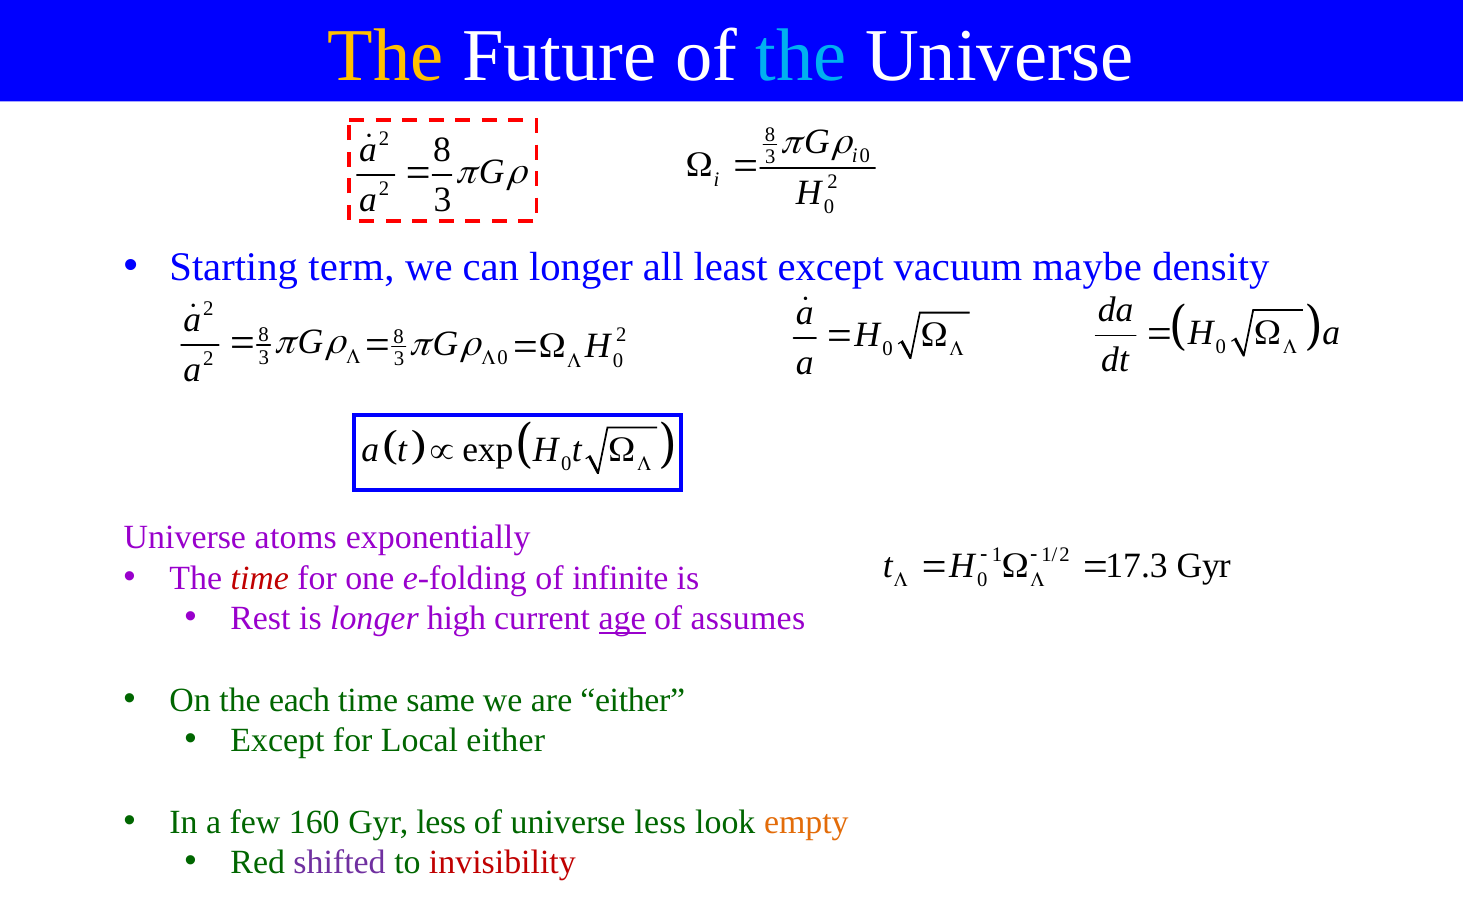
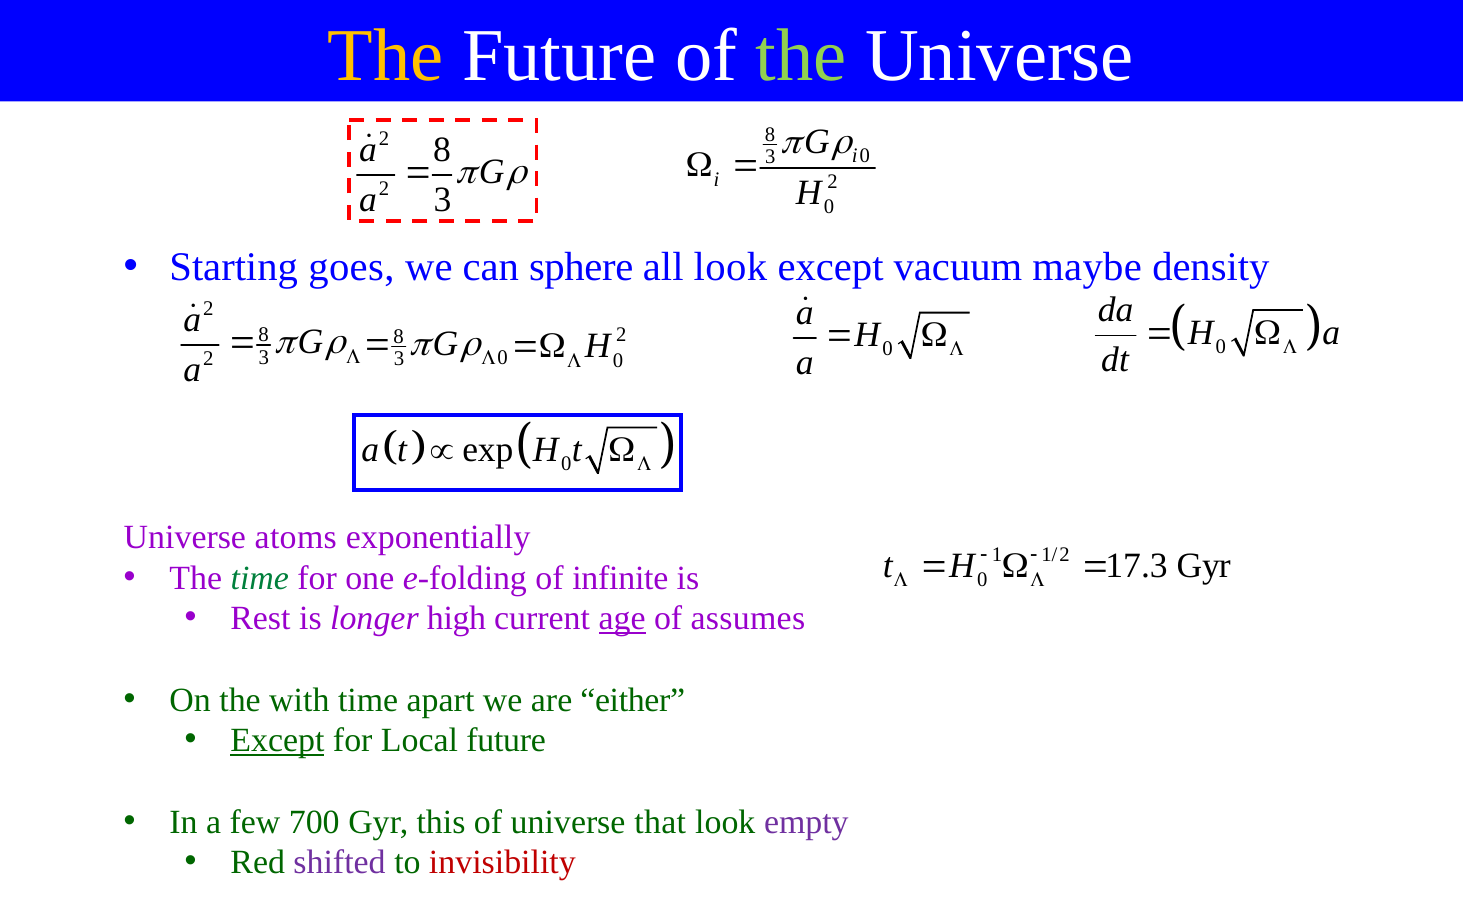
the at (801, 56) colour: light blue -> light green
term: term -> goes
can longer: longer -> sphere
all least: least -> look
time at (260, 577) colour: red -> green
each: each -> with
same: same -> apart
Except at (277, 740) underline: none -> present
Local either: either -> future
160: 160 -> 700
Gyr less: less -> this
universe less: less -> that
empty colour: orange -> purple
